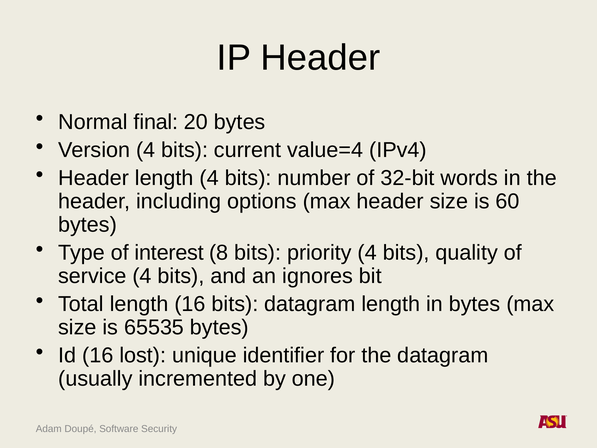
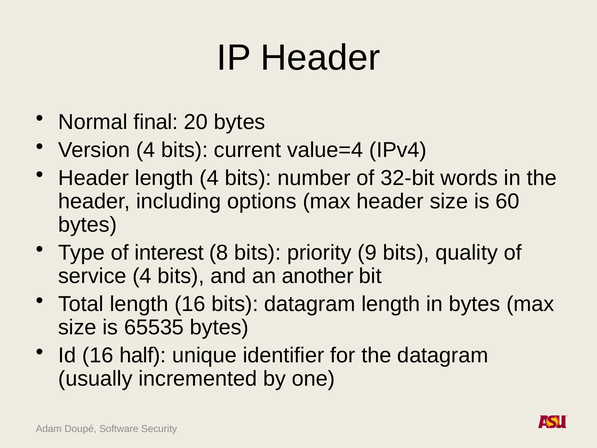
priority 4: 4 -> 9
ignores: ignores -> another
lost: lost -> half
